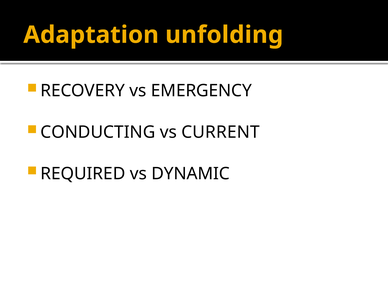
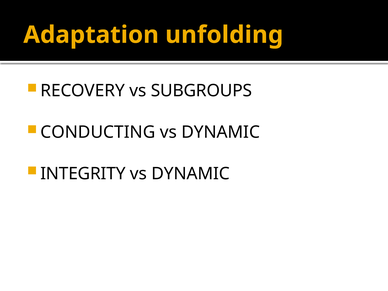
EMERGENCY: EMERGENCY -> SUBGROUPS
CURRENT at (221, 132): CURRENT -> DYNAMIC
REQUIRED: REQUIRED -> INTEGRITY
